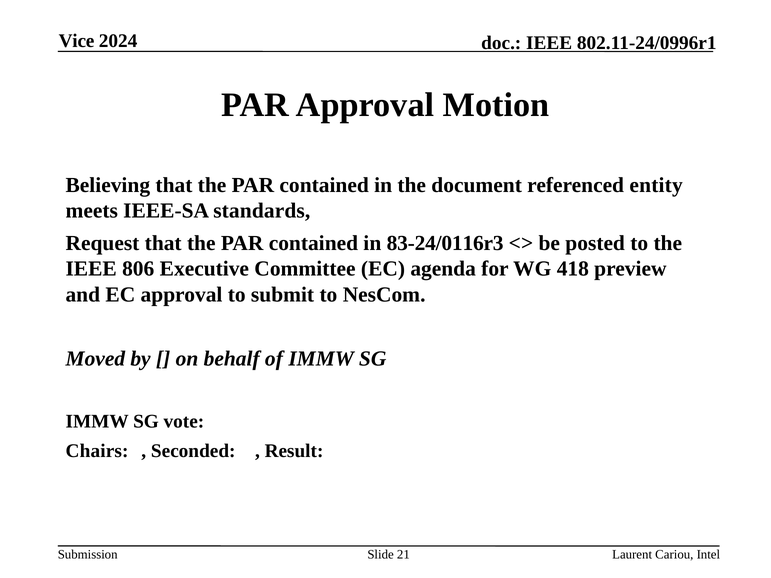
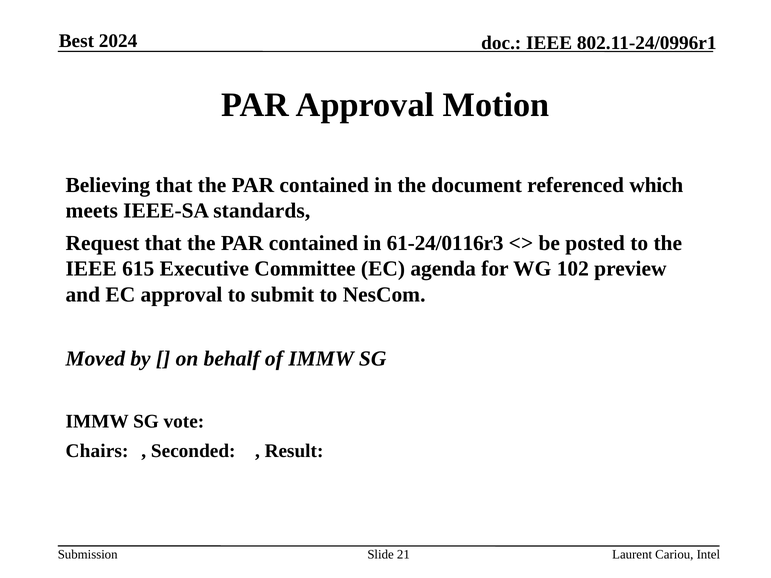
Vice: Vice -> Best
entity: entity -> which
83-24/0116r3: 83-24/0116r3 -> 61-24/0116r3
806: 806 -> 615
418: 418 -> 102
